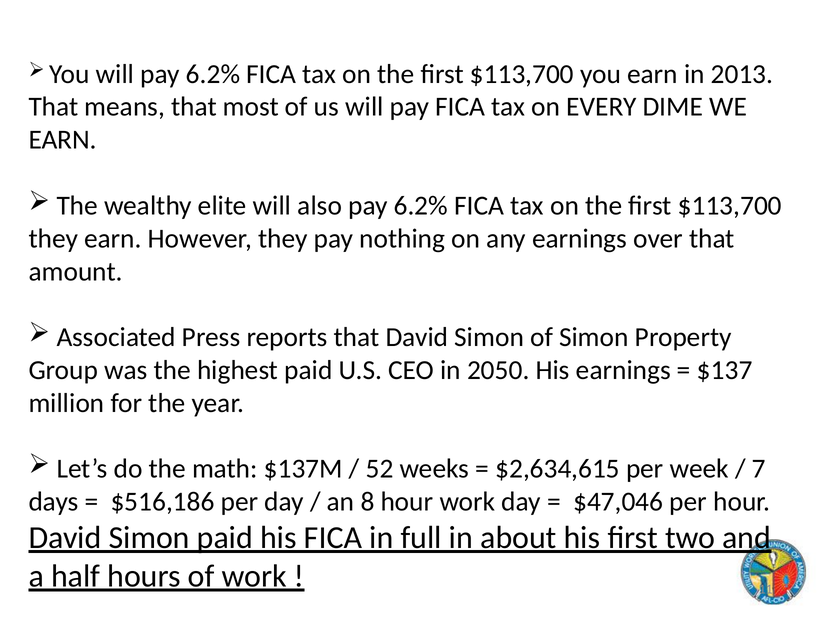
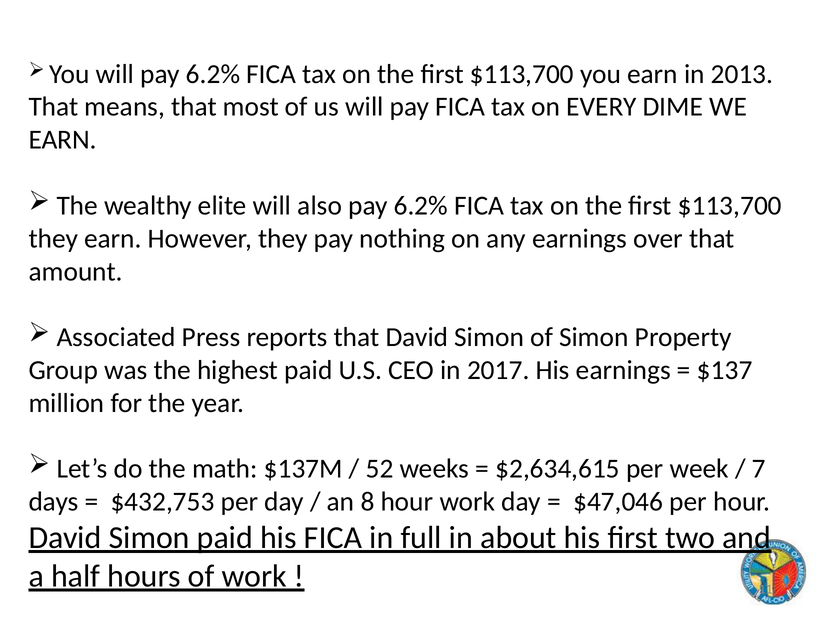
2050: 2050 -> 2017
$516,186: $516,186 -> $432,753
